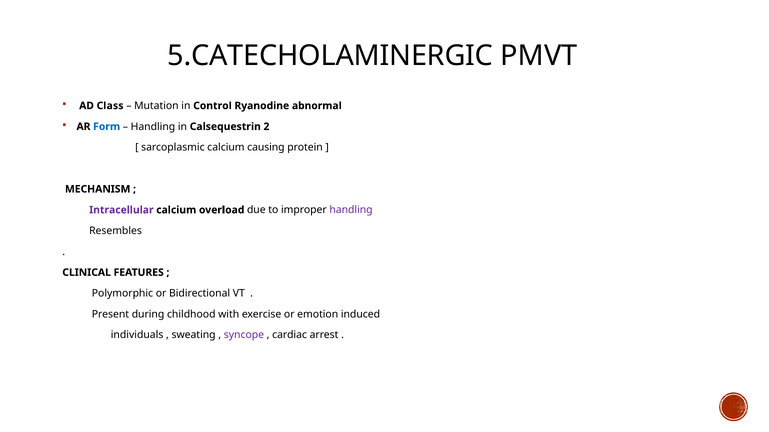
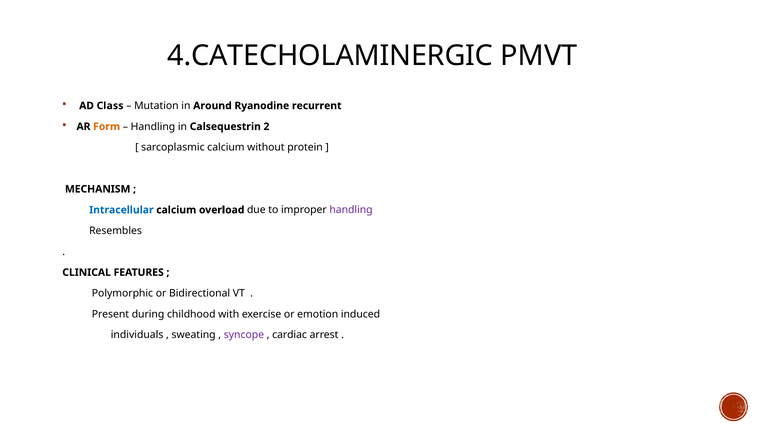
5.CATECHOLAMINERGIC: 5.CATECHOLAMINERGIC -> 4.CATECHOLAMINERGIC
Control: Control -> Around
abnormal: abnormal -> recurrent
Form colour: blue -> orange
causing: causing -> without
Intracellular colour: purple -> blue
